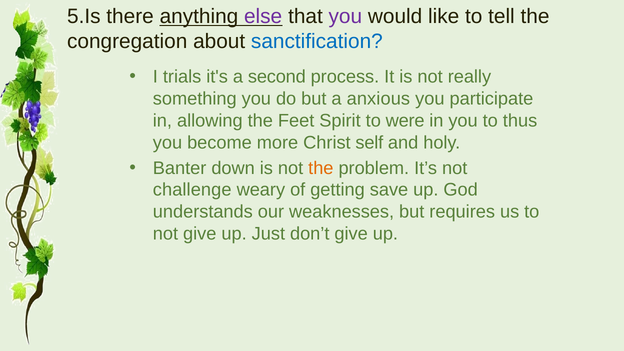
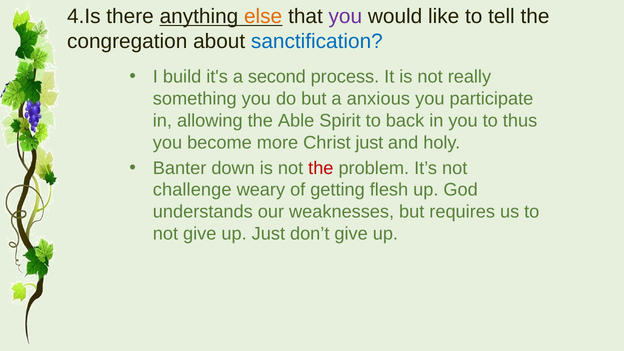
5.Is: 5.Is -> 4.Is
else colour: purple -> orange
trials: trials -> build
Feet: Feet -> Able
were: were -> back
Christ self: self -> just
the at (321, 168) colour: orange -> red
save: save -> flesh
